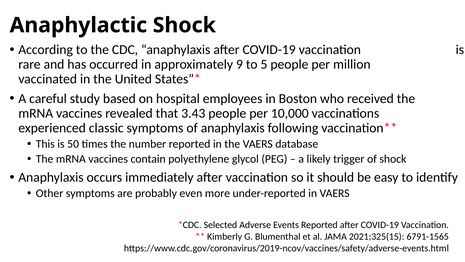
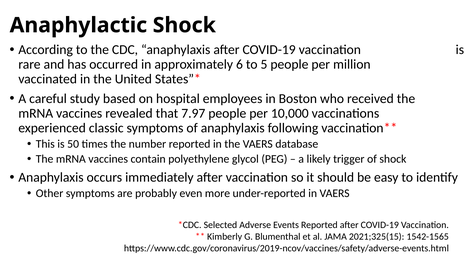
9: 9 -> 6
3.43: 3.43 -> 7.97
6791-1565: 6791-1565 -> 1542-1565
